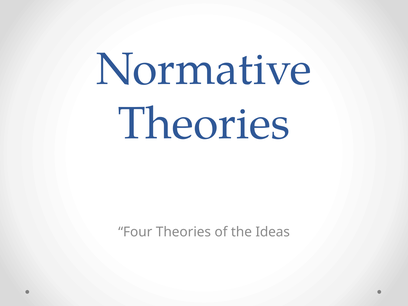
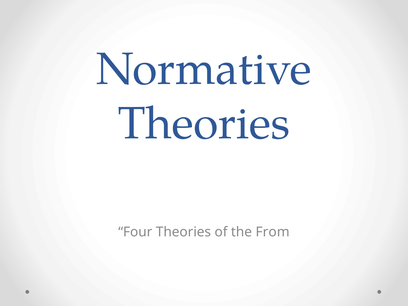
Ideas: Ideas -> From
